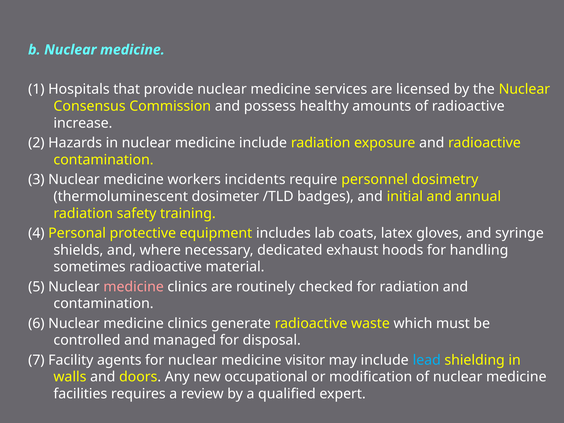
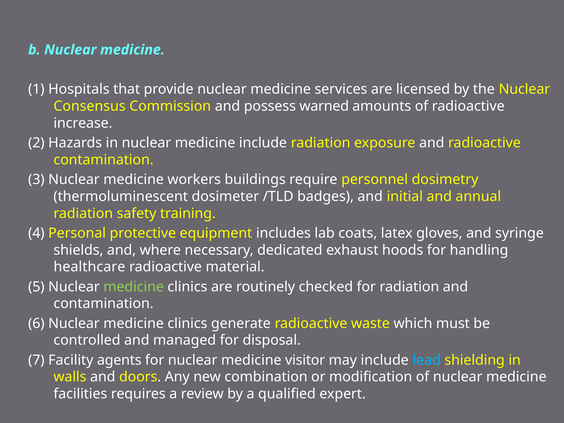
healthy: healthy -> warned
incidents: incidents -> buildings
sometimes: sometimes -> healthcare
medicine at (134, 287) colour: pink -> light green
occupational: occupational -> combination
